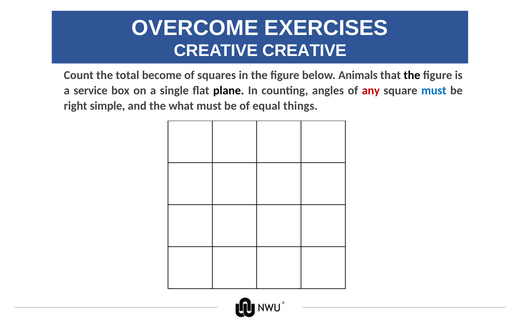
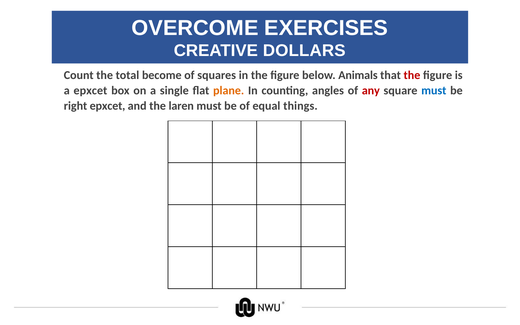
CREATIVE CREATIVE: CREATIVE -> DOLLARS
the at (412, 75) colour: black -> red
a service: service -> epxcet
plane colour: black -> orange
right simple: simple -> epxcet
what: what -> laren
